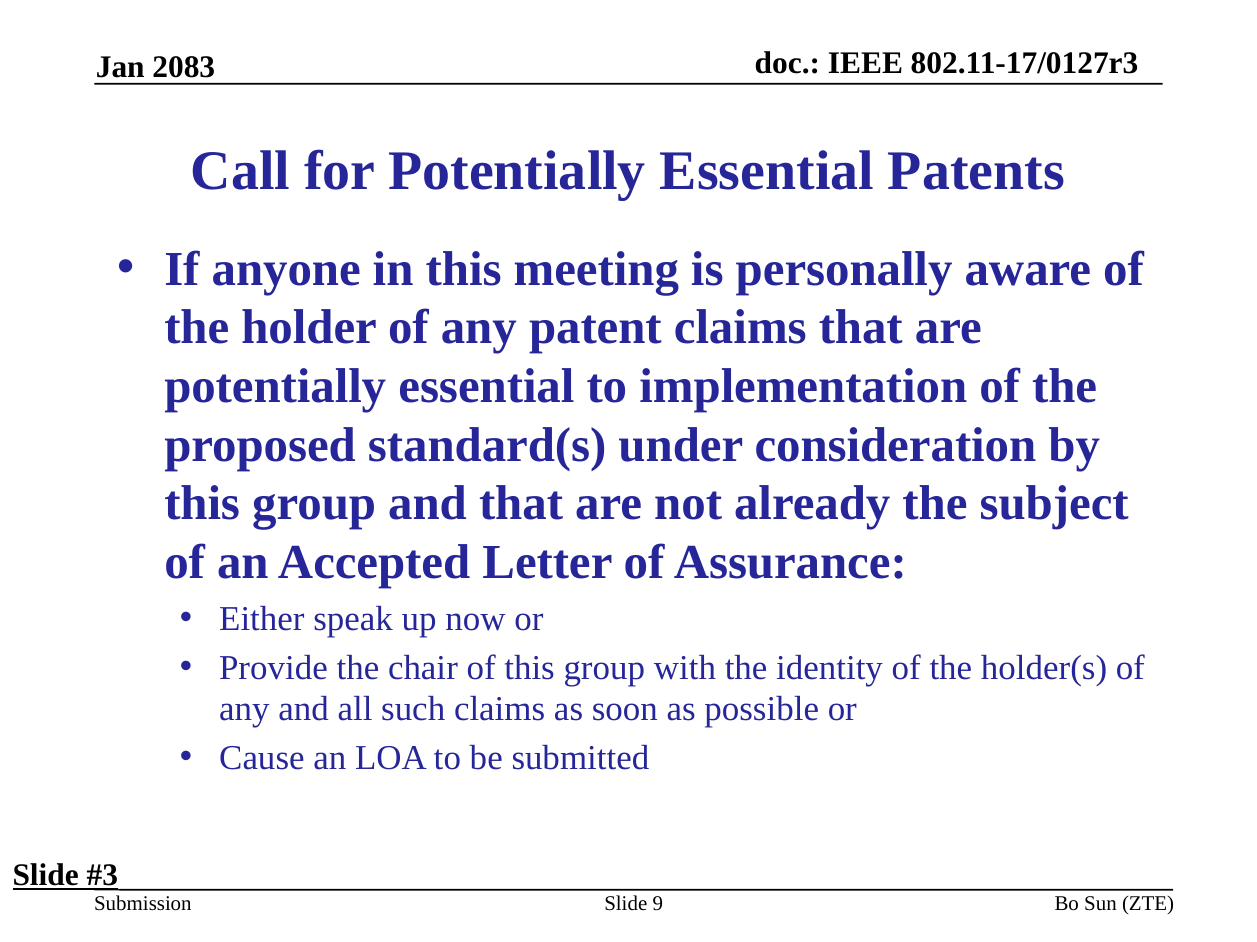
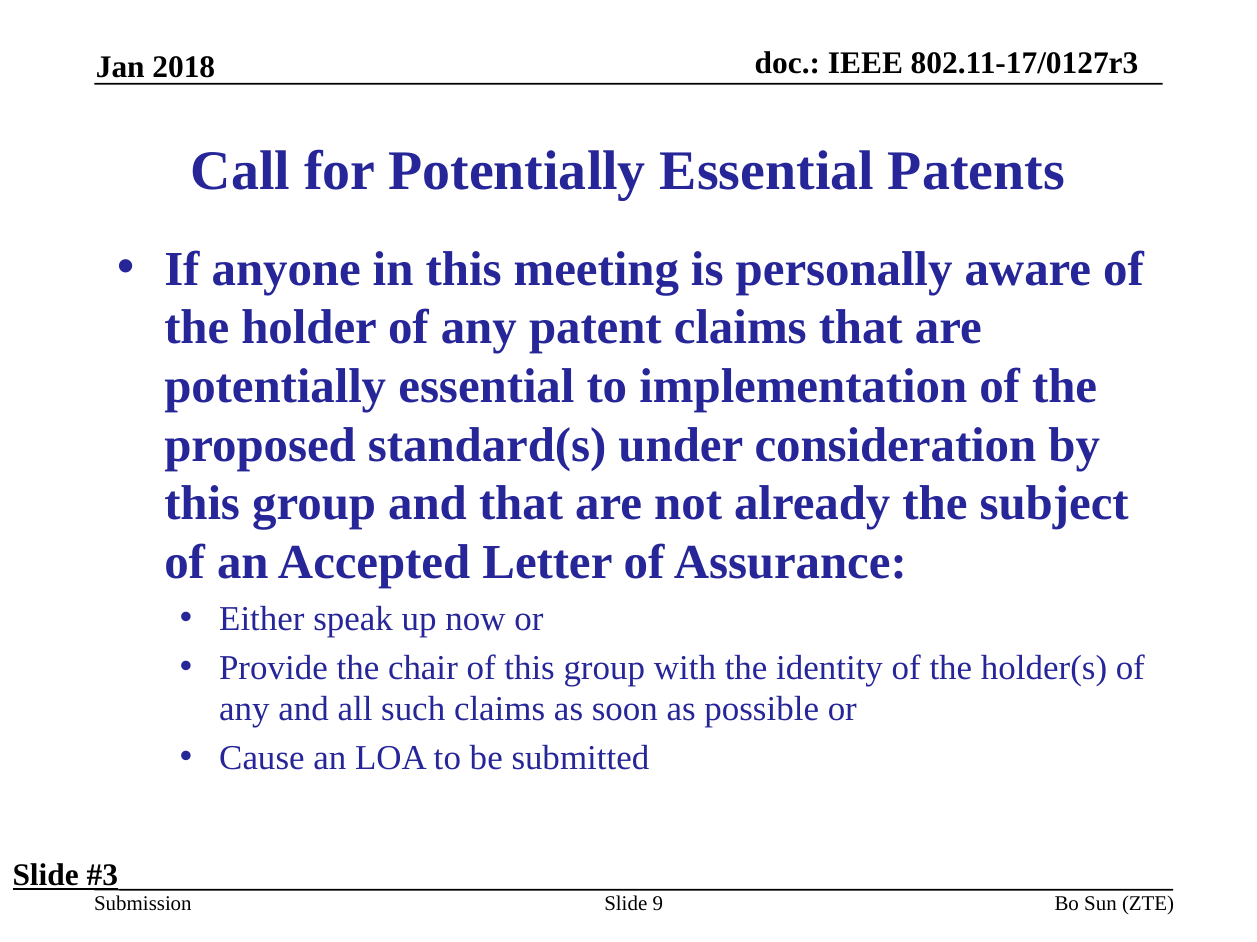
2083: 2083 -> 2018
